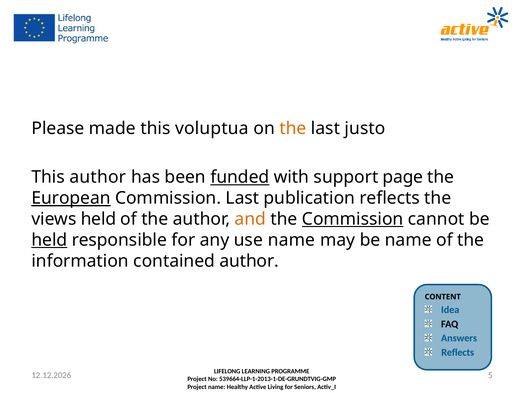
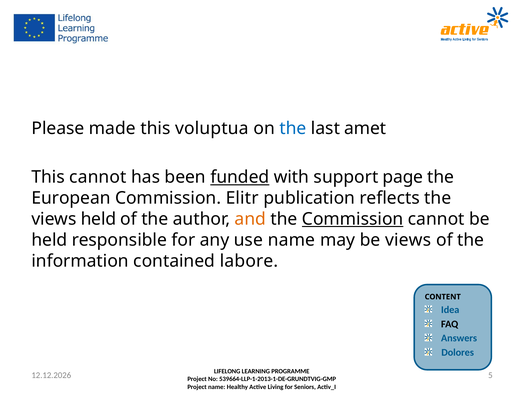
the at (293, 128) colour: orange -> blue
justo: justo -> amet
This author: author -> cannot
European underline: present -> none
Commission Last: Last -> Elitr
held at (49, 240) underline: present -> none
be name: name -> views
contained author: author -> labore
Reflects at (458, 353): Reflects -> Dolores
